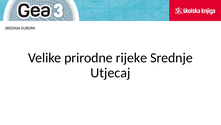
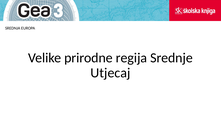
rijeke: rijeke -> regija
